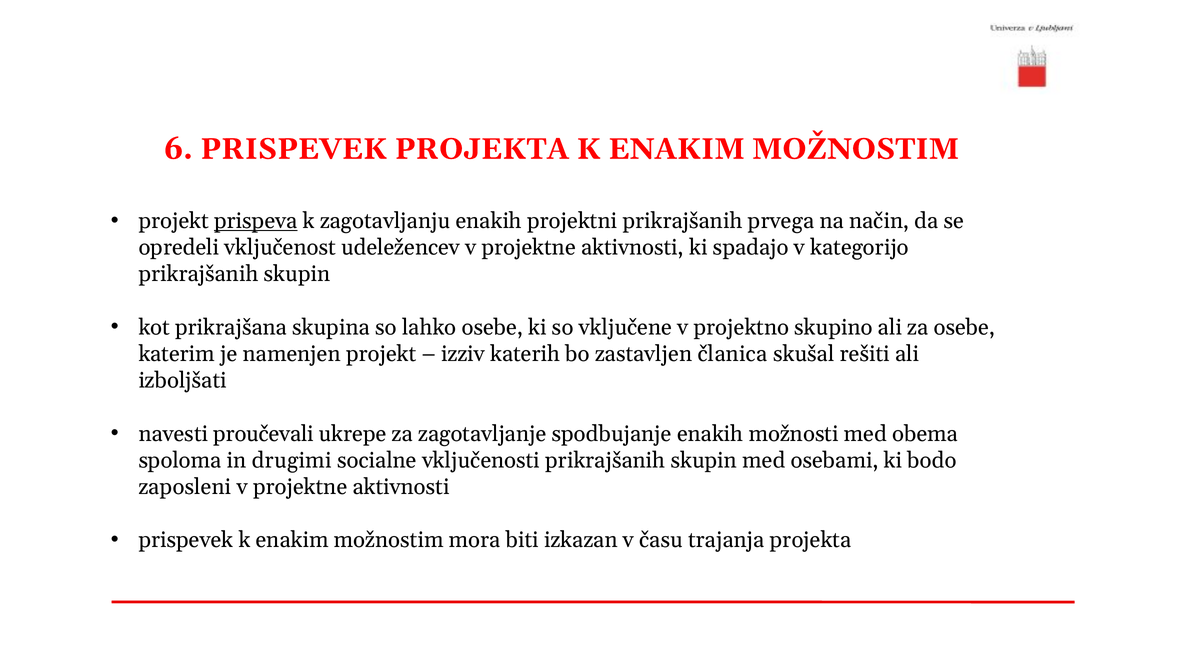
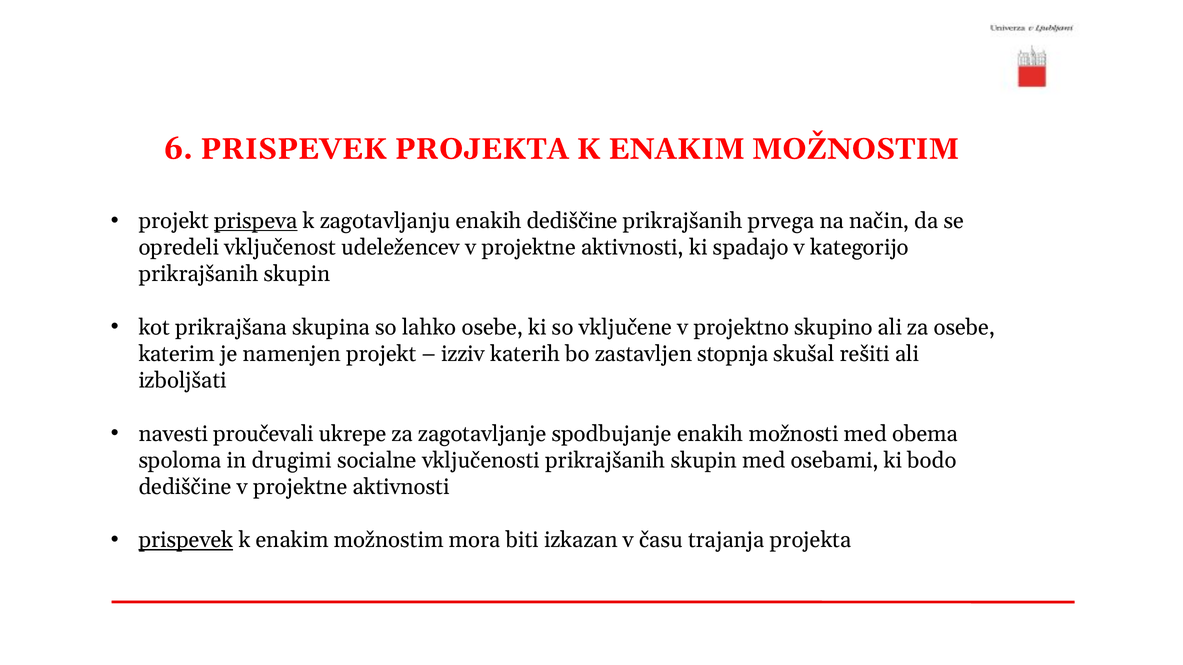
enakih projektni: projektni -> dediščine
članica: članica -> stopnja
zaposleni at (185, 487): zaposleni -> dediščine
prispevek at (186, 540) underline: none -> present
